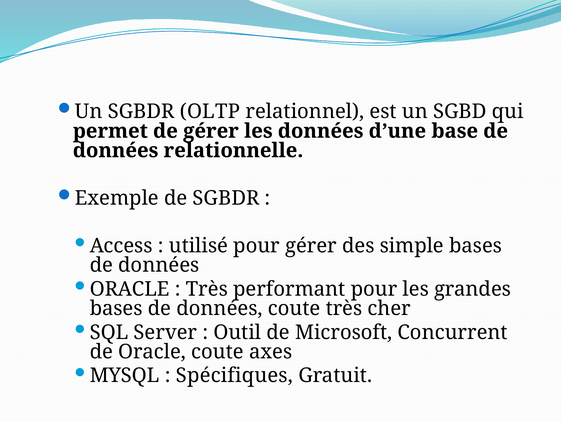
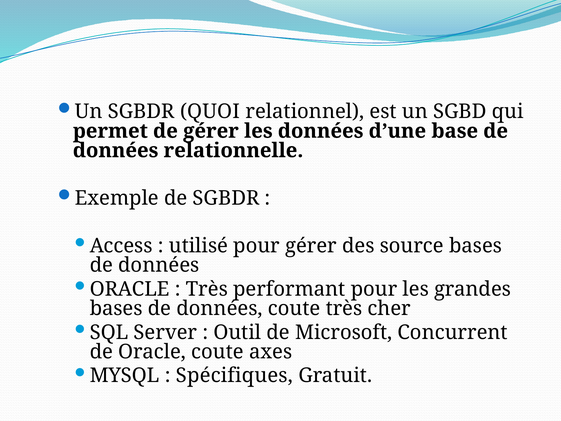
OLTP: OLTP -> QUOI
simple: simple -> source
